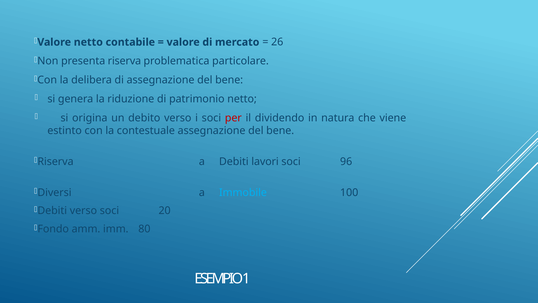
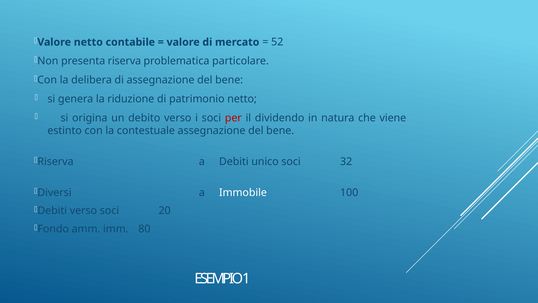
26: 26 -> 52
lavori: lavori -> unico
96: 96 -> 32
Immobile colour: light blue -> white
